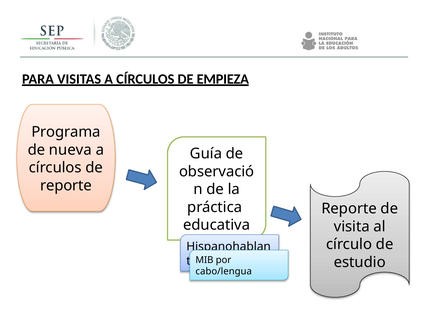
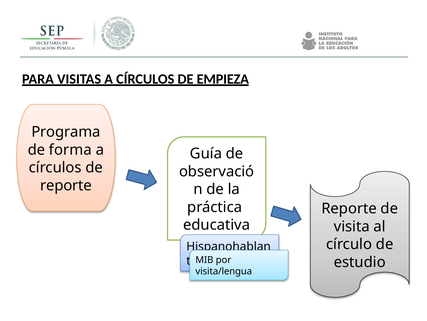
nueva: nueva -> forma
cabo/lengua: cabo/lengua -> visita/lengua
